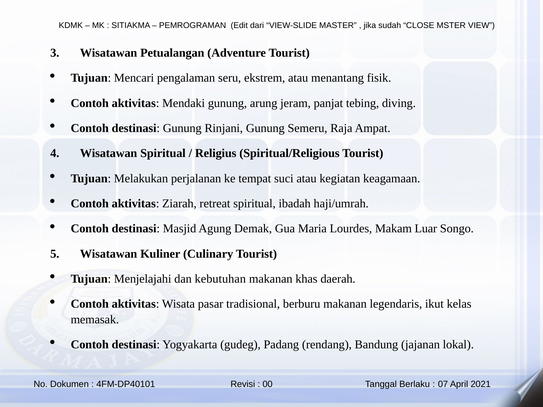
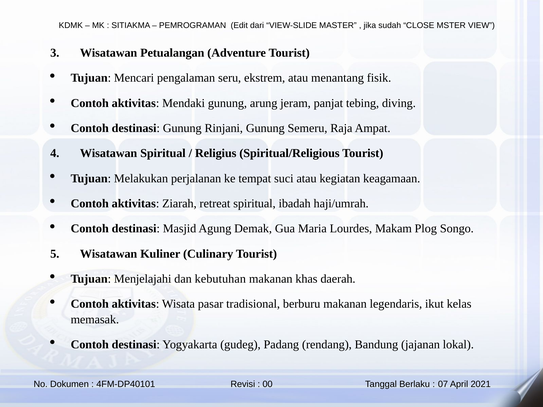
Luar: Luar -> Plog
